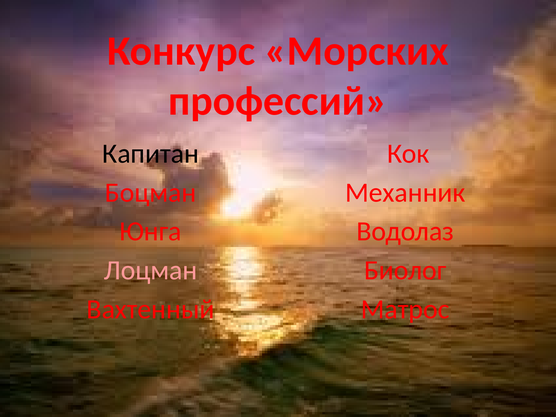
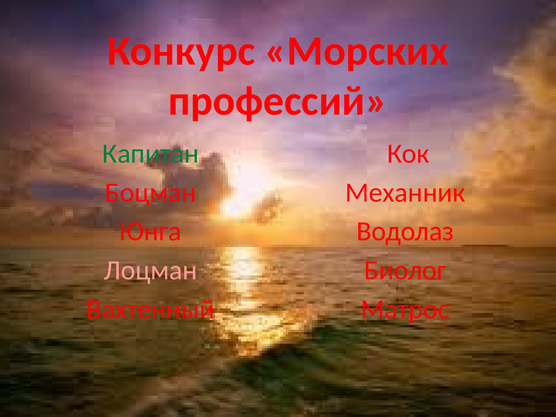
Капитан colour: black -> green
